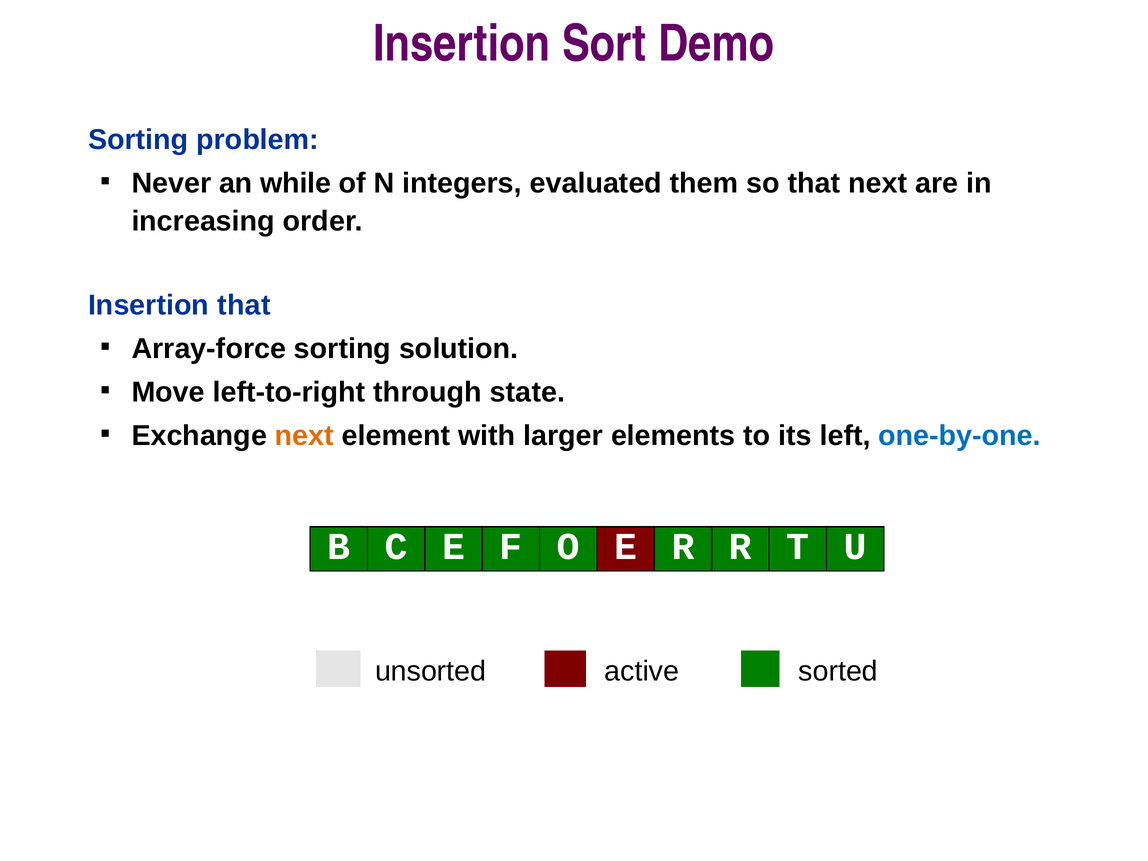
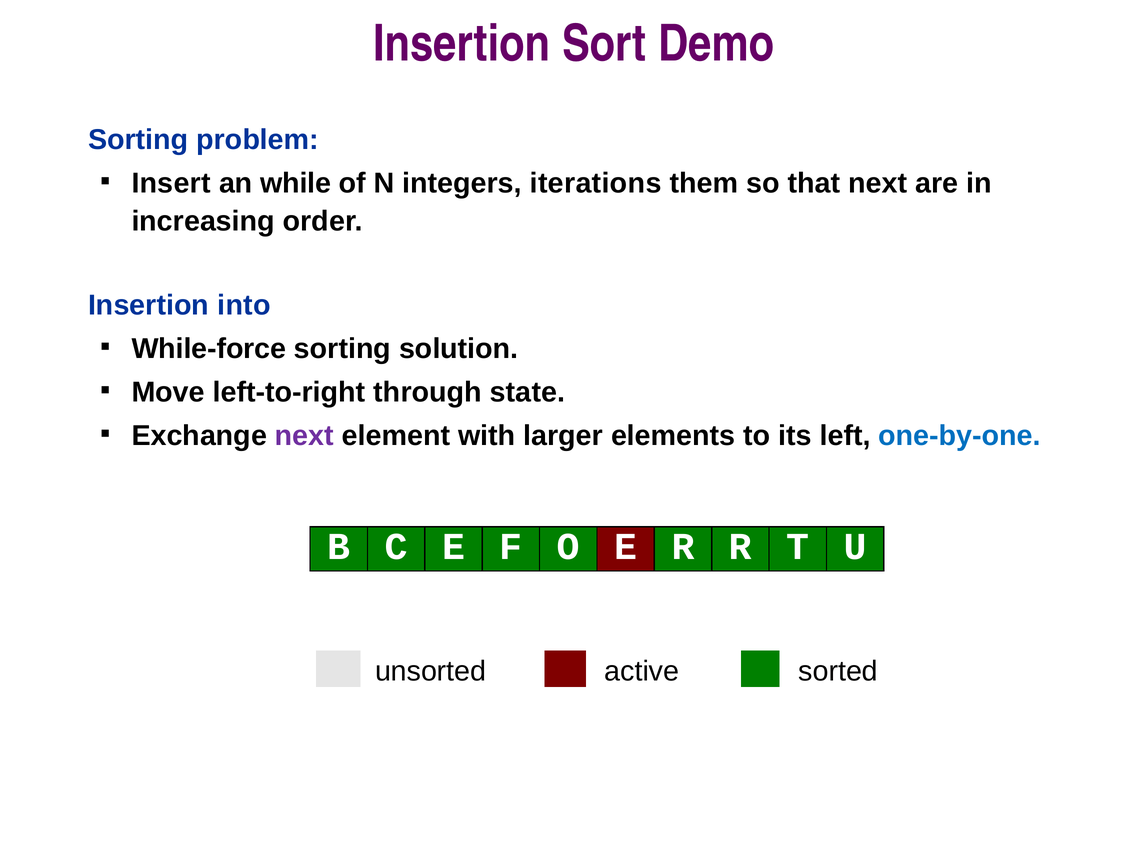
Never: Never -> Insert
evaluated: evaluated -> iterations
Insertion that: that -> into
Array-force: Array-force -> While-force
next at (304, 436) colour: orange -> purple
